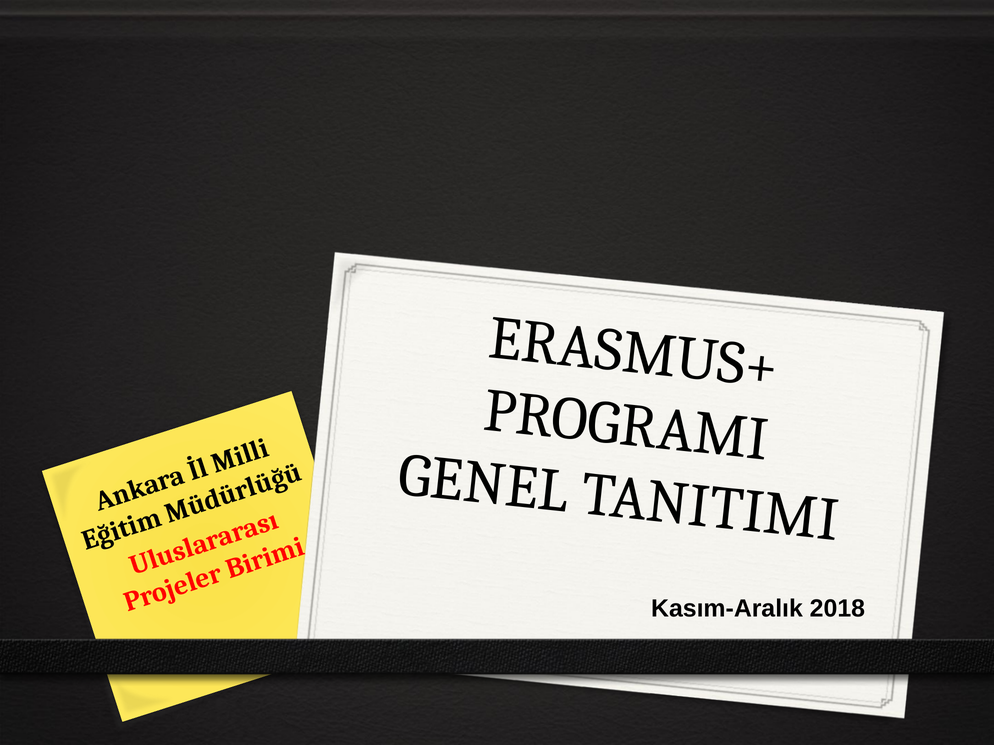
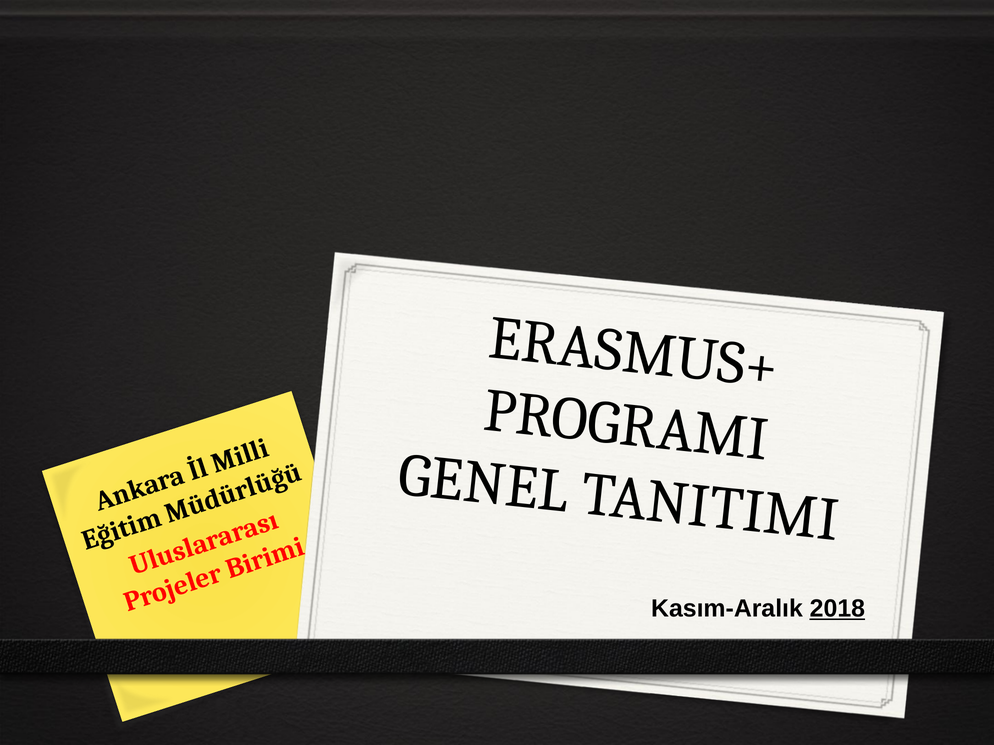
2018 underline: none -> present
